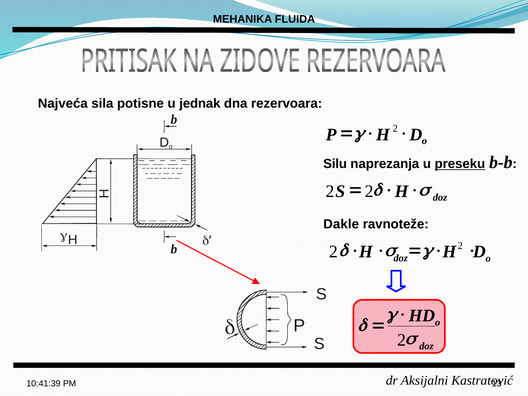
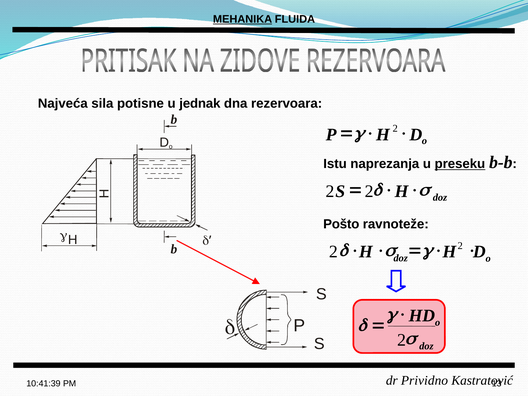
MEHANIKA underline: none -> present
Silu: Silu -> Istu
Dakle: Dakle -> Pošto
Aksijalni: Aksijalni -> Prividno
